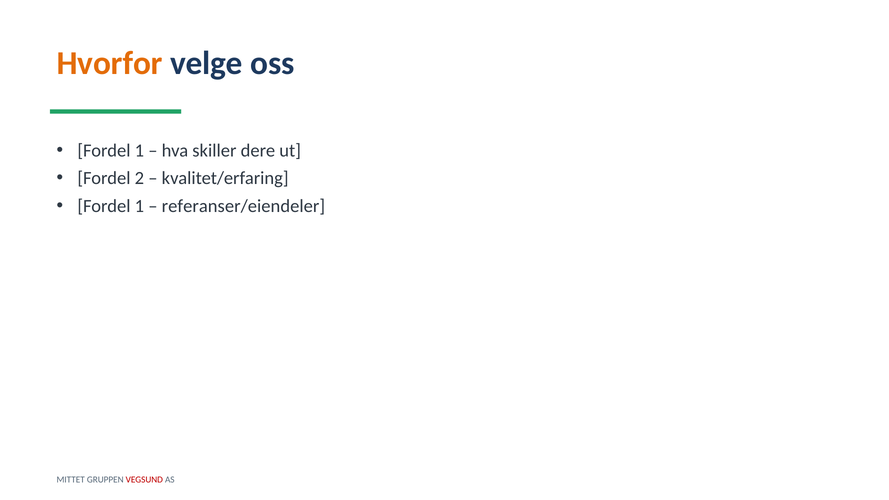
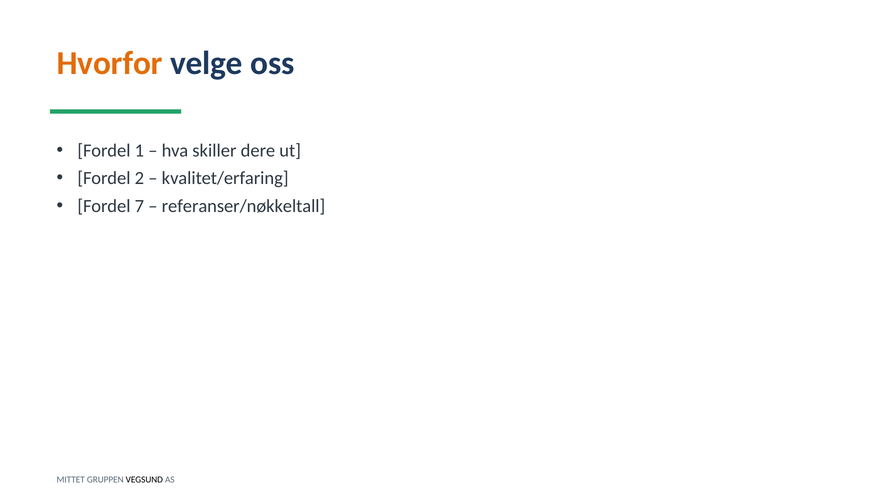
1 at (139, 206): 1 -> 7
referanser/eiendeler: referanser/eiendeler -> referanser/nøkkeltall
VEGSUND colour: red -> black
